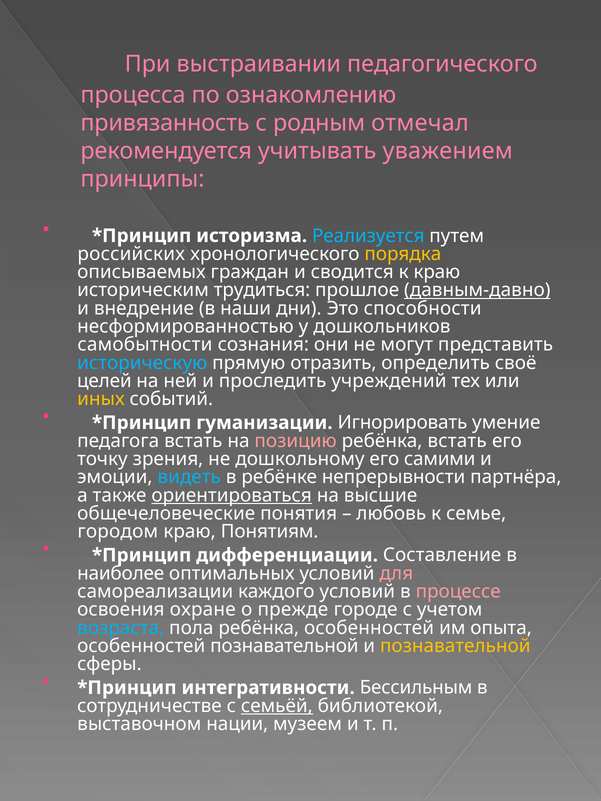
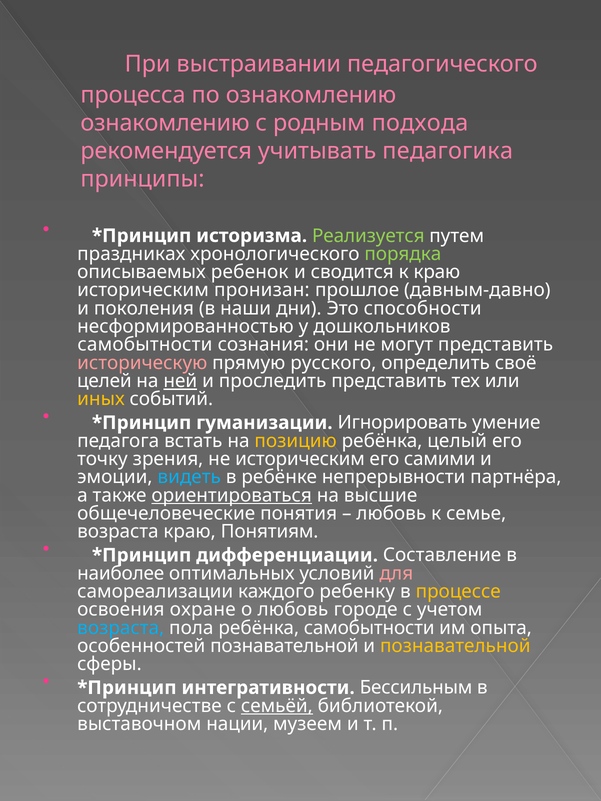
привязанность at (165, 123): привязанность -> ознакомлению
отмечал: отмечал -> подхода
уважением: уважением -> педагогика
Реализуется colour: light blue -> light green
российских: российских -> праздниках
порядка colour: yellow -> light green
граждан: граждан -> ребенок
трудиться: трудиться -> пронизан
давным-давно underline: present -> none
внедрение: внедрение -> поколения
историческую colour: light blue -> pink
отразить: отразить -> русского
ней underline: none -> present
проследить учреждений: учреждений -> представить
позицию colour: pink -> yellow
ребёнка встать: встать -> целый
не дошкольному: дошкольному -> историческим
городом at (118, 532): городом -> возраста
каждого условий: условий -> ребенку
процессе colour: pink -> yellow
о прежде: прежде -> любовь
ребёнка особенностей: особенностей -> самобытности
